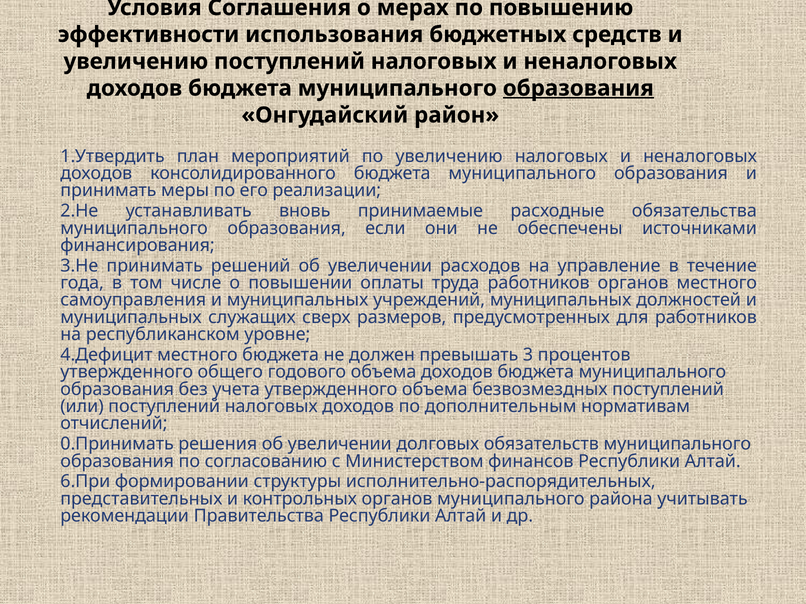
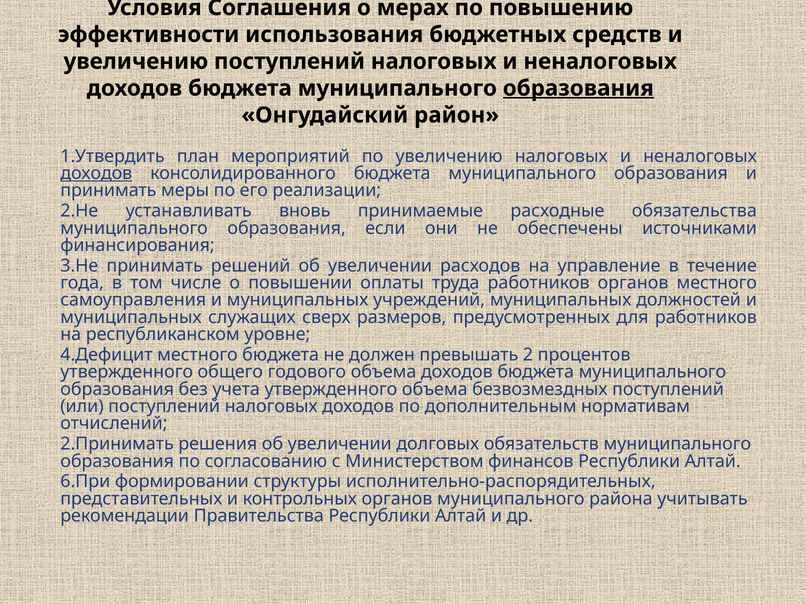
доходов at (96, 174) underline: none -> present
3: 3 -> 2
0.Принимать: 0.Принимать -> 2.Принимать
